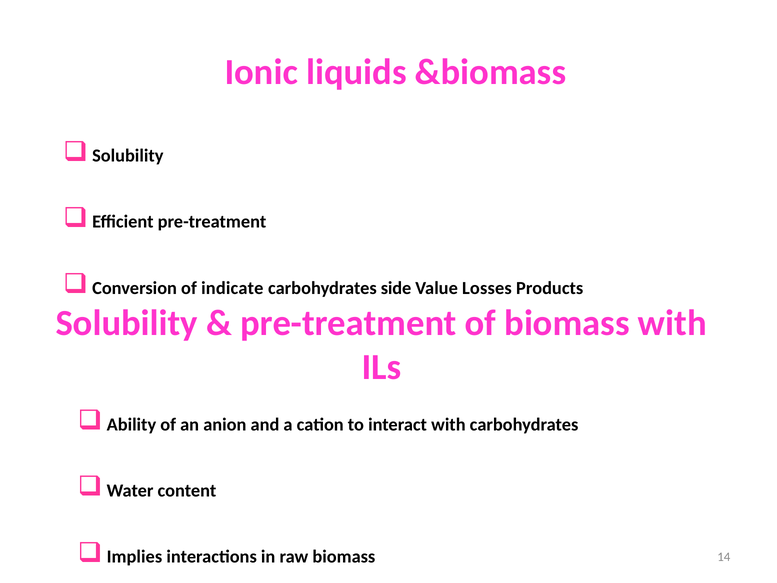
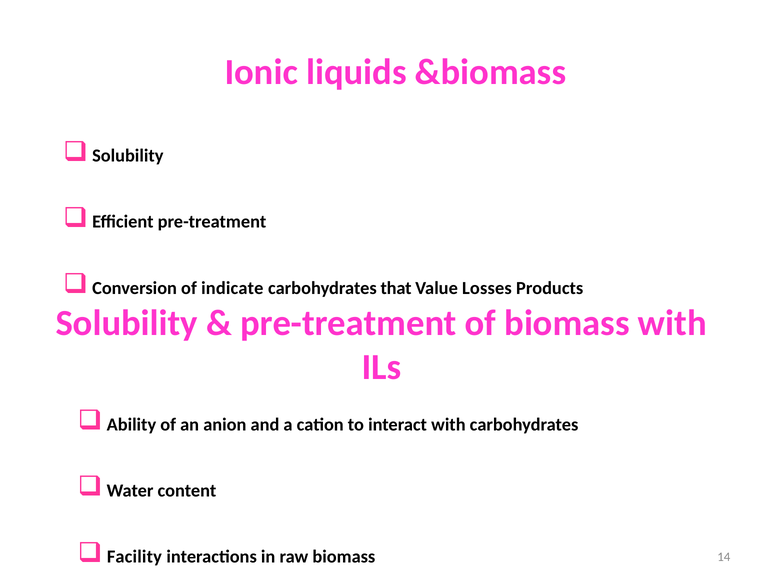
side: side -> that
Implies: Implies -> Facility
